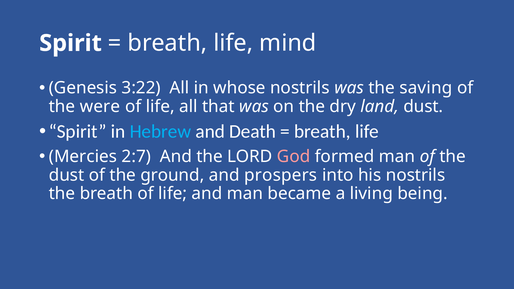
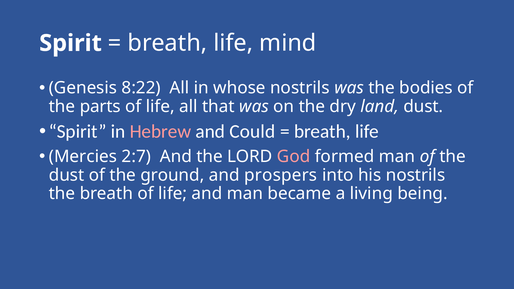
3:22: 3:22 -> 8:22
saving: saving -> bodies
were: were -> parts
Hebrew colour: light blue -> pink
Death: Death -> Could
